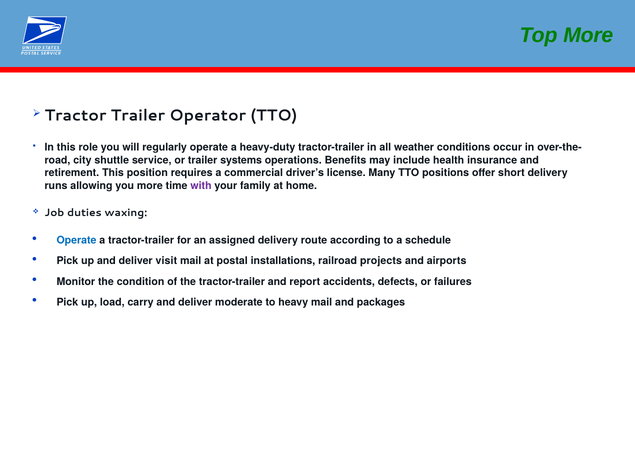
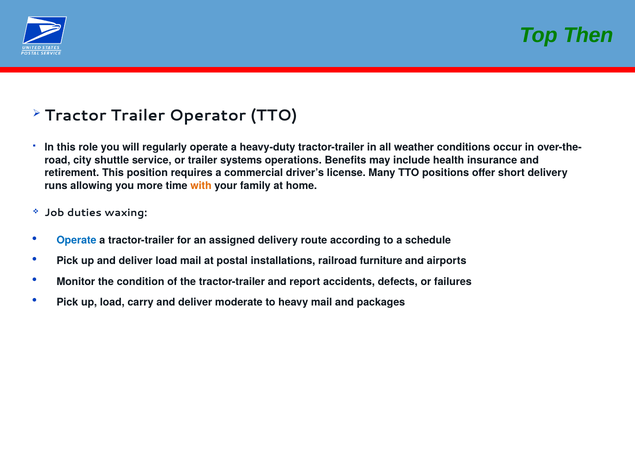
Top More: More -> Then
with colour: purple -> orange
deliver visit: visit -> load
projects: projects -> furniture
